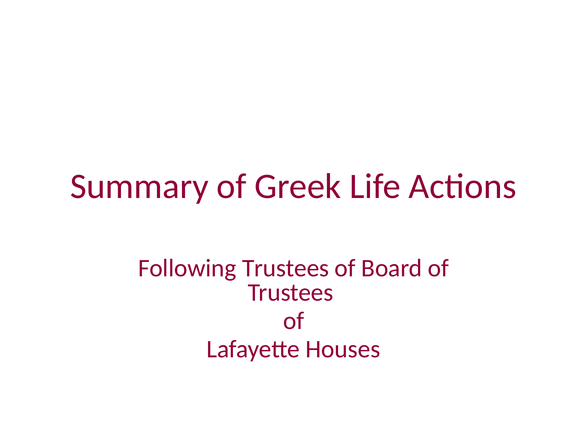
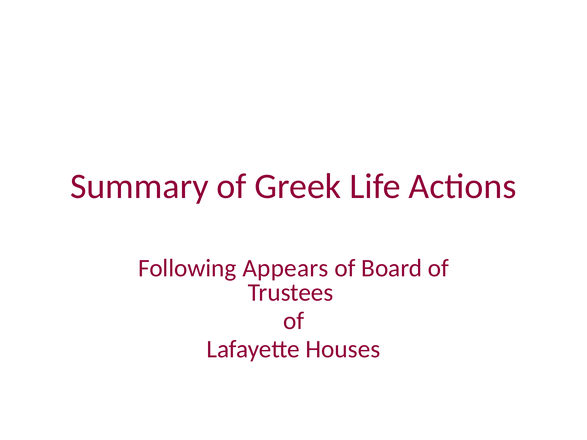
Following Trustees: Trustees -> Appears
